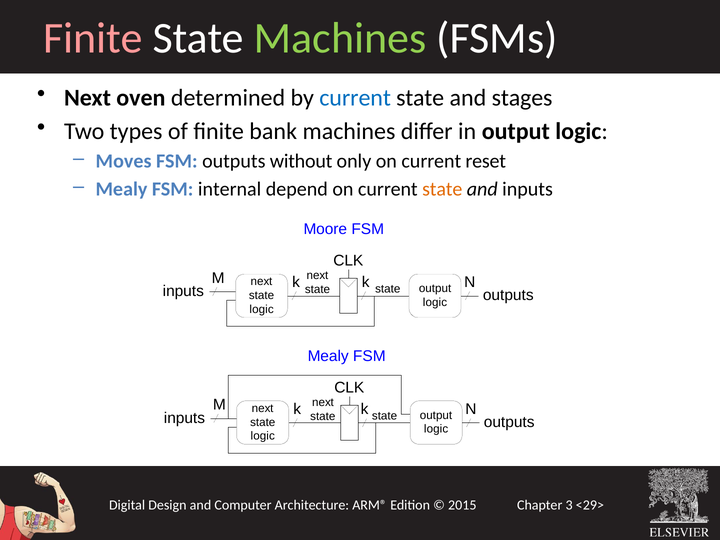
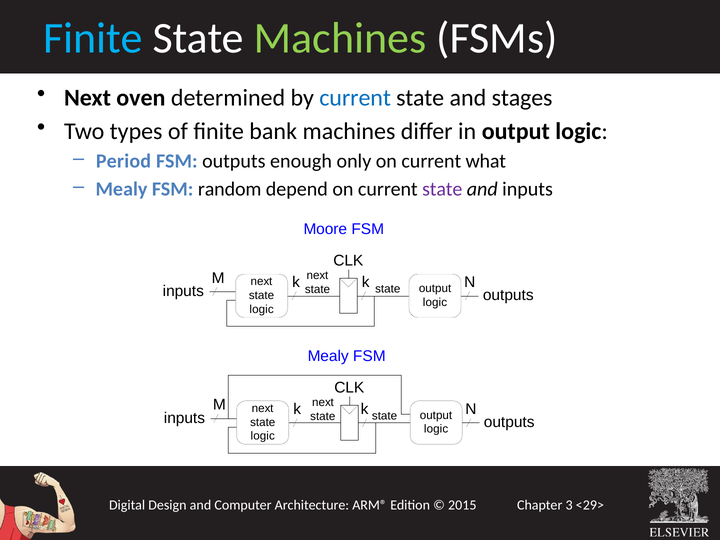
Finite at (93, 38) colour: pink -> light blue
Moves: Moves -> Period
without: without -> enough
reset: reset -> what
internal: internal -> random
state at (442, 189) colour: orange -> purple
